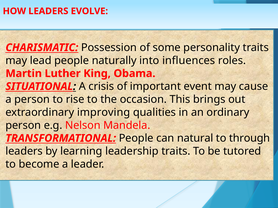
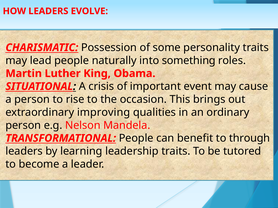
influences: influences -> something
natural: natural -> benefit
